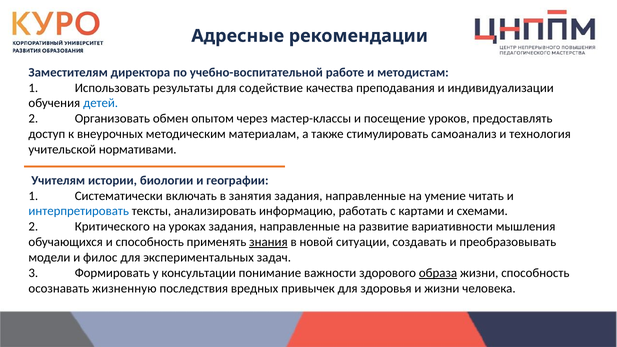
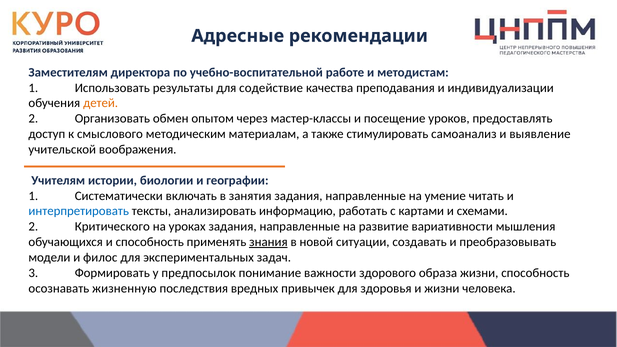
детей colour: blue -> orange
внеурочных: внеурочных -> смыслового
технология: технология -> выявление
нормативами: нормативами -> воображения
консультации: консультации -> предпосылок
образа underline: present -> none
